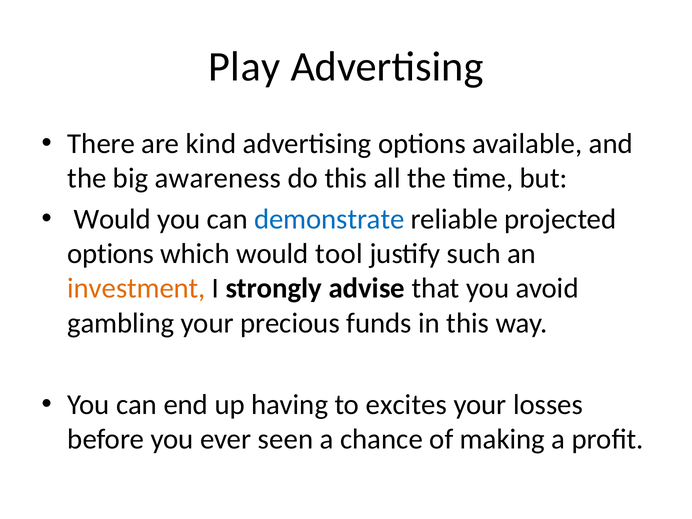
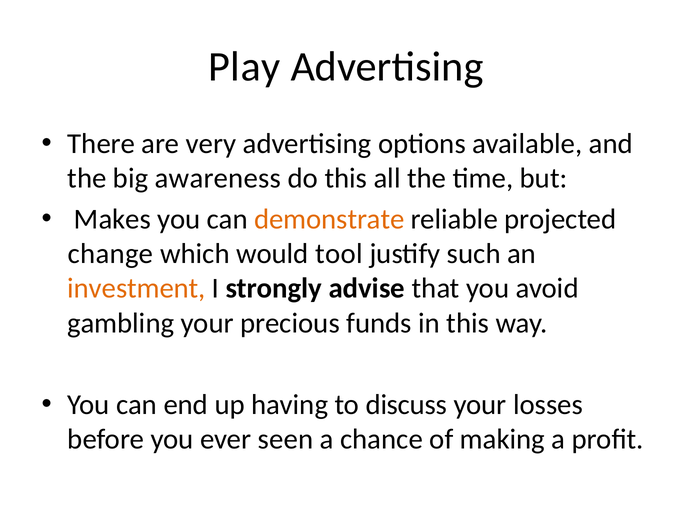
kind: kind -> very
Would at (113, 219): Would -> Makes
demonstrate colour: blue -> orange
options at (111, 254): options -> change
excites: excites -> discuss
